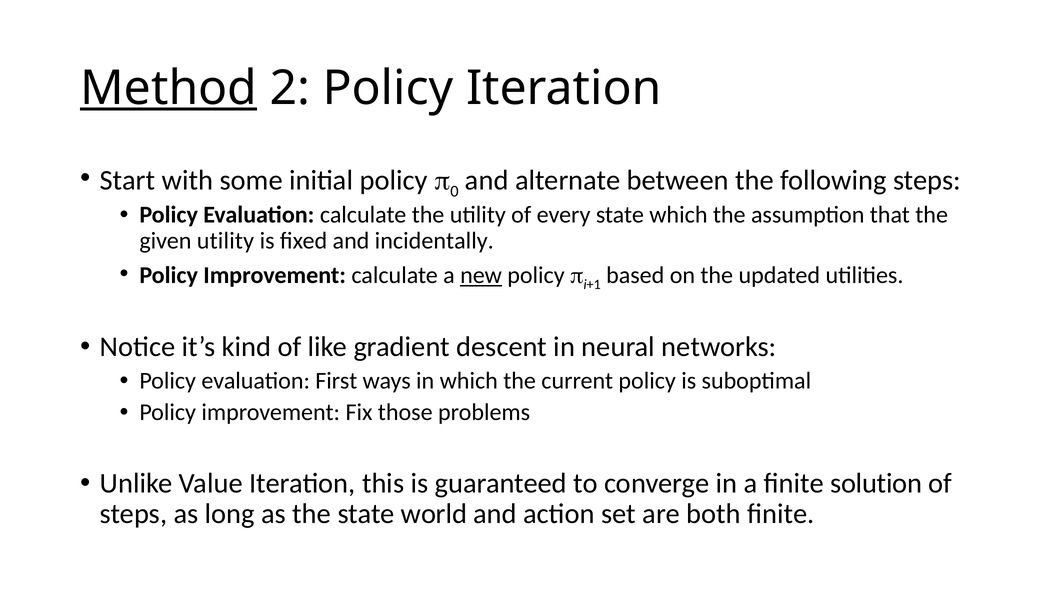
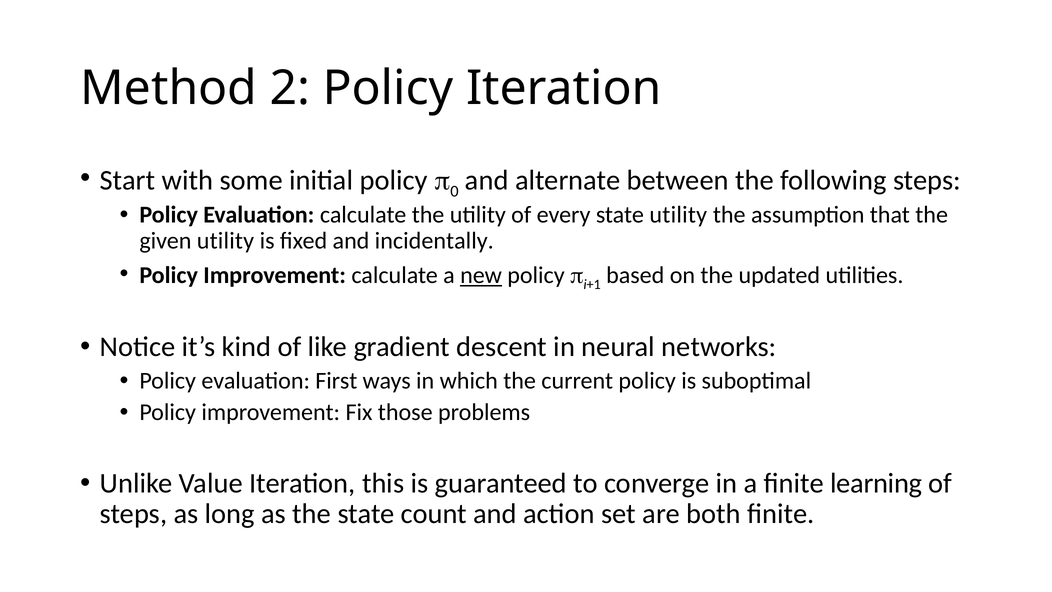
Method underline: present -> none
state which: which -> utility
solution: solution -> learning
world: world -> count
